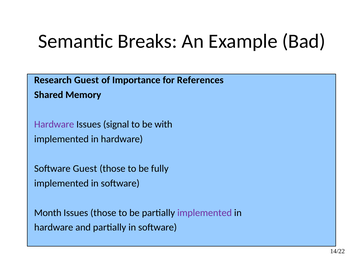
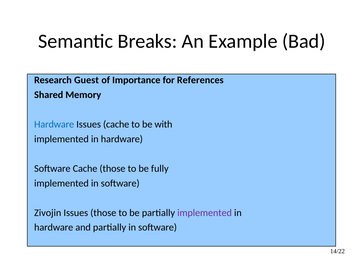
Hardware at (54, 124) colour: purple -> blue
Issues signal: signal -> cache
Software Guest: Guest -> Cache
Month: Month -> Zivojin
